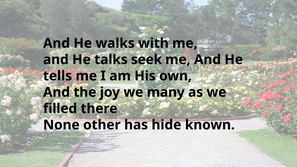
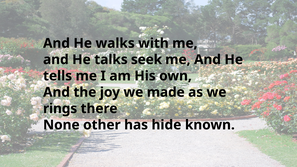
many: many -> made
filled: filled -> rings
